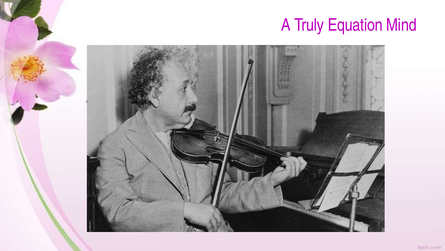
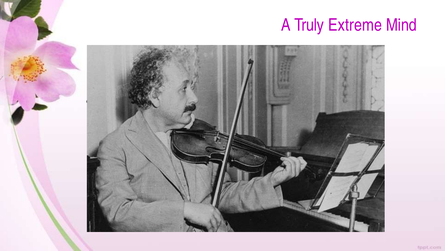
Equation: Equation -> Extreme
